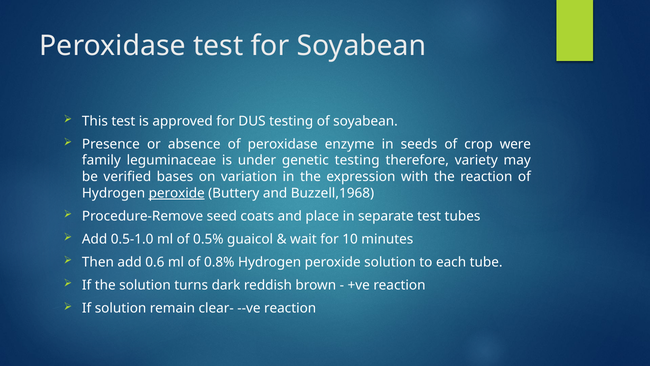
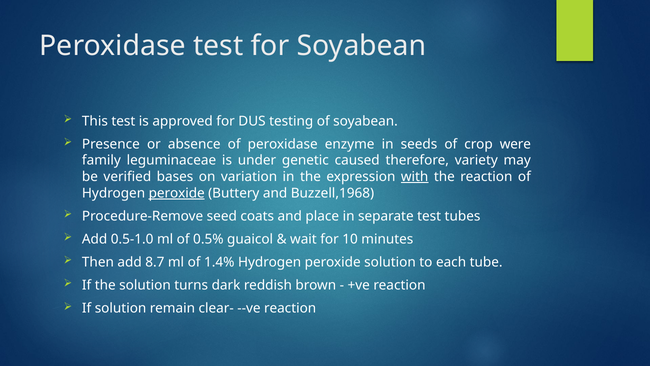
genetic testing: testing -> caused
with underline: none -> present
0.6: 0.6 -> 8.7
0.8%: 0.8% -> 1.4%
